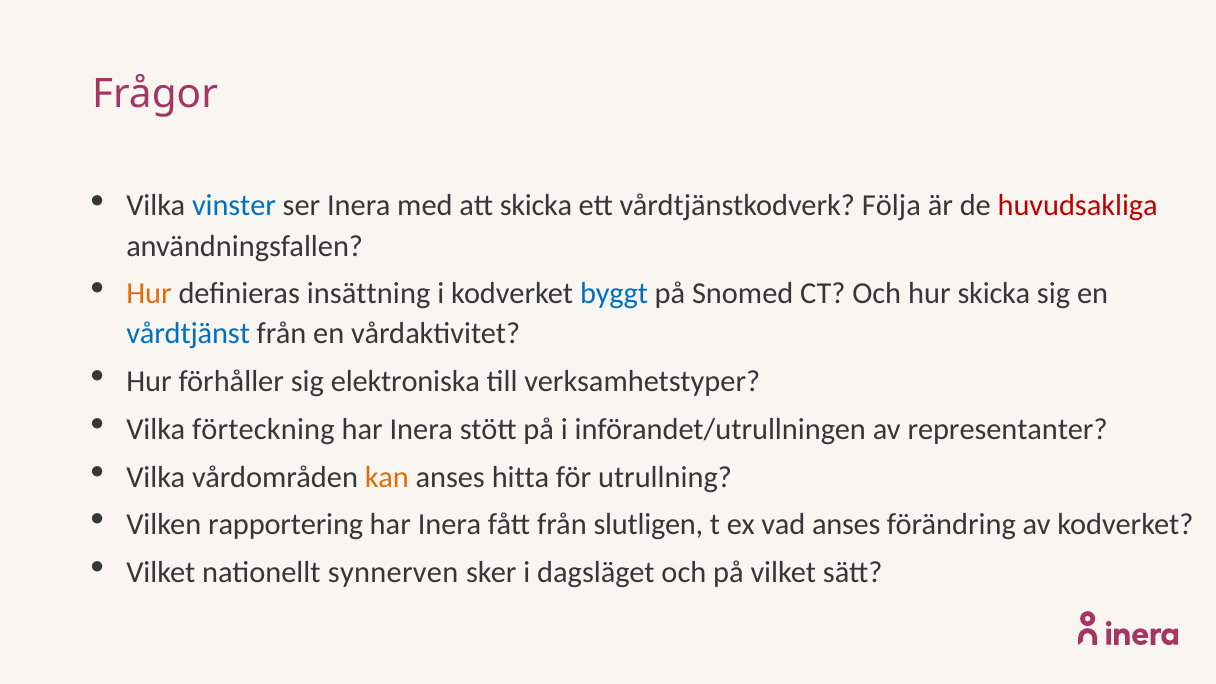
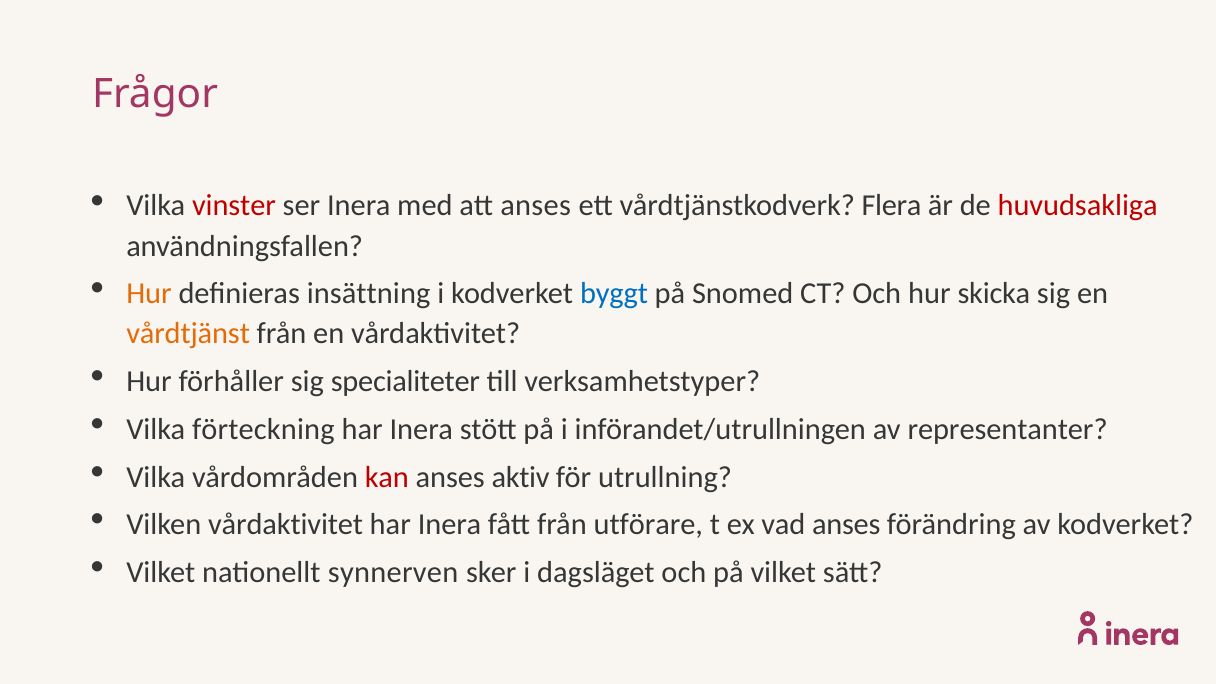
vinster colour: blue -> red
att skicka: skicka -> anses
Följa: Följa -> Flera
vårdtjänst colour: blue -> orange
elektroniska: elektroniska -> specialiteter
kan colour: orange -> red
hitta: hitta -> aktiv
Vilken rapportering: rapportering -> vårdaktivitet
slutligen: slutligen -> utförare
